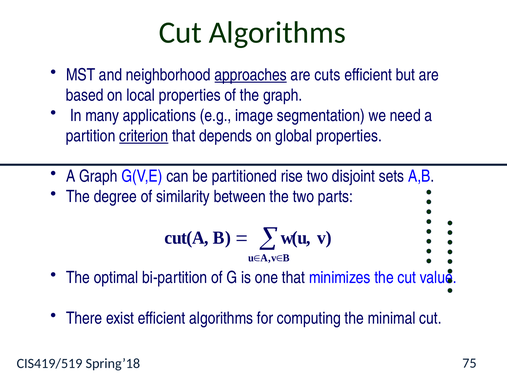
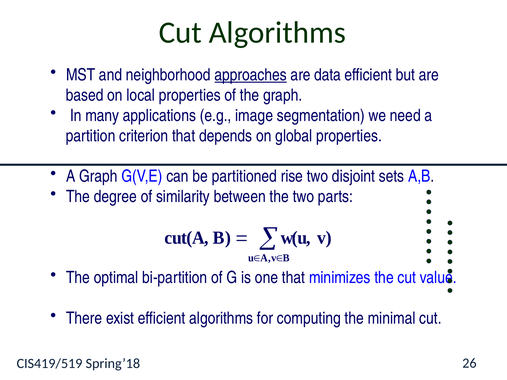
cuts: cuts -> data
criterion underline: present -> none
75: 75 -> 26
